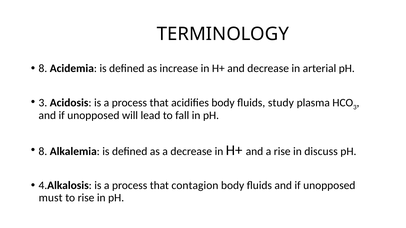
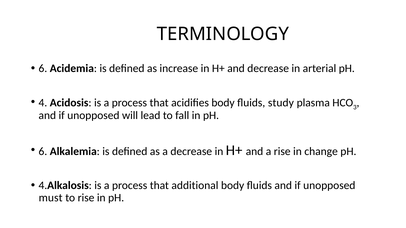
8 at (43, 68): 8 -> 6
3 at (43, 103): 3 -> 4
8 at (43, 152): 8 -> 6
discuss: discuss -> change
contagion: contagion -> additional
